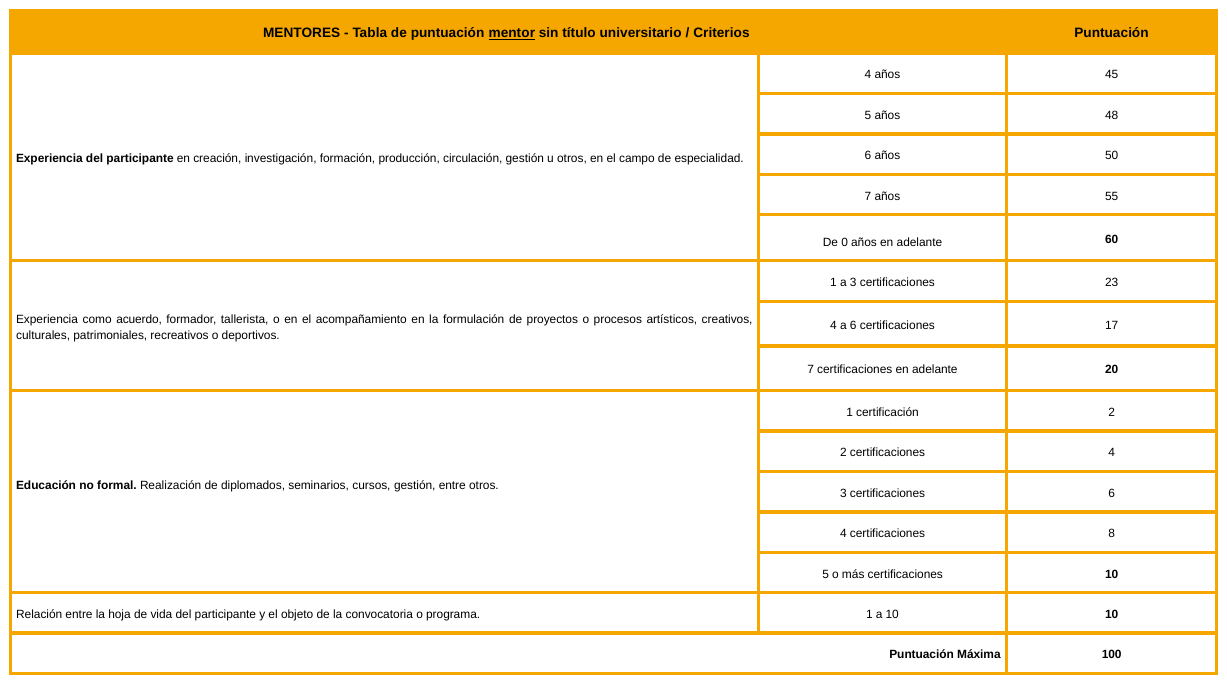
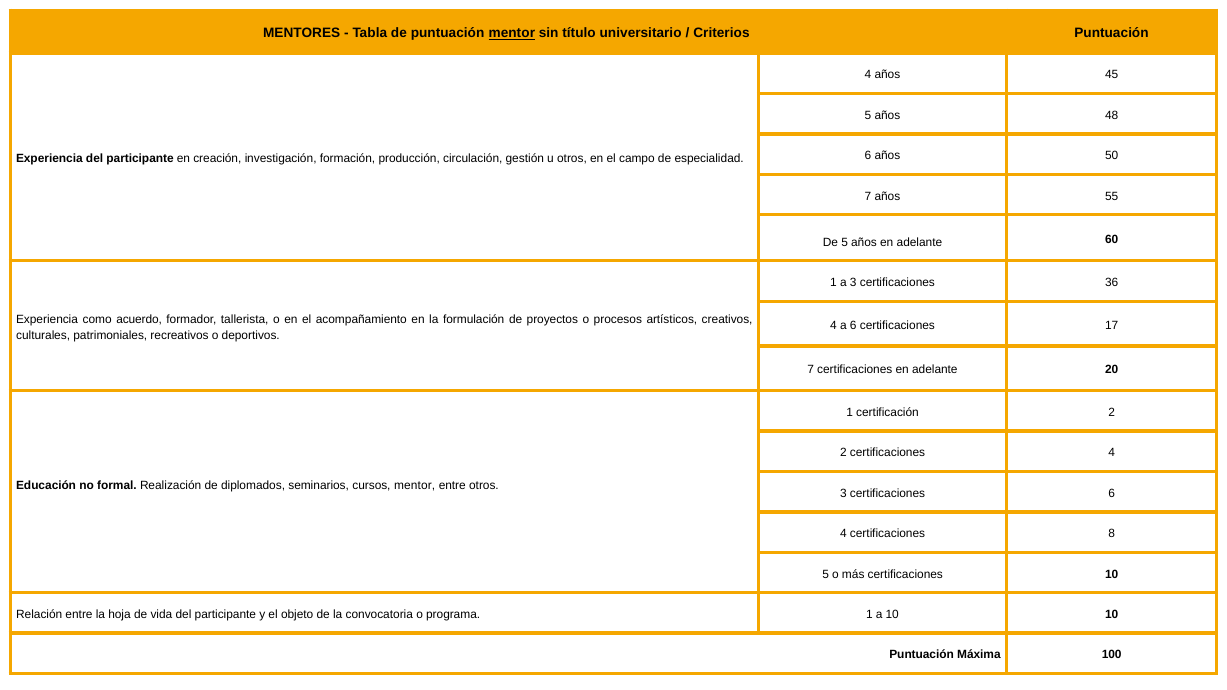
De 0: 0 -> 5
23: 23 -> 36
cursos gestión: gestión -> mentor
